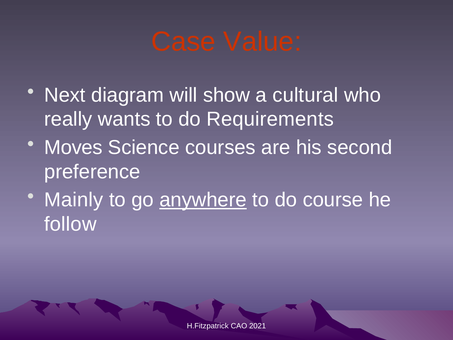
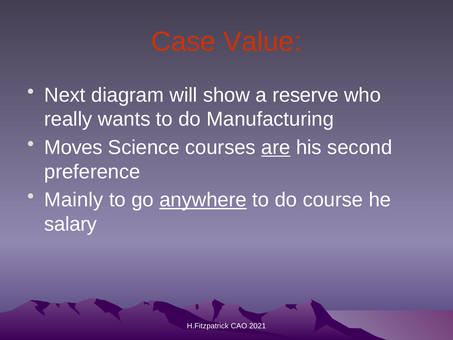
cultural: cultural -> reserve
Requirements: Requirements -> Manufacturing
are underline: none -> present
follow: follow -> salary
